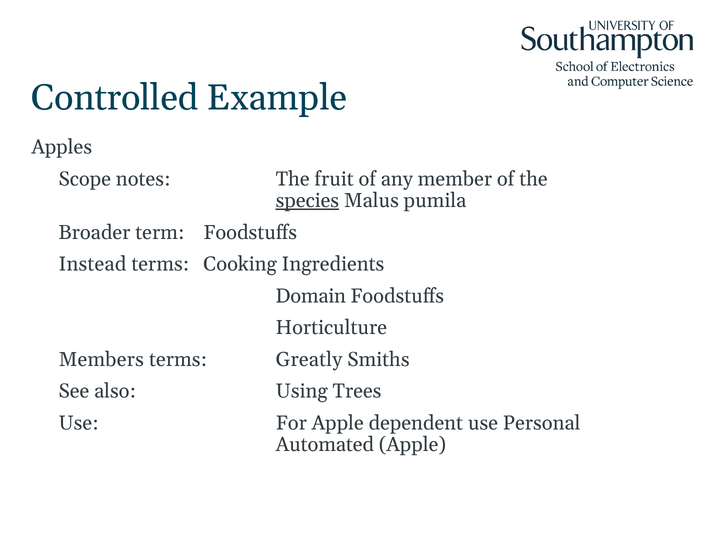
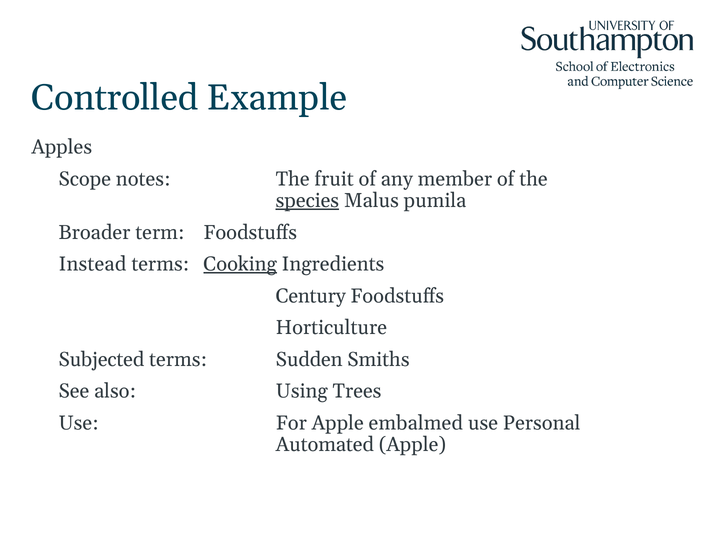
Cooking underline: none -> present
Domain: Domain -> Century
Members: Members -> Subjected
Greatly: Greatly -> Sudden
dependent: dependent -> embalmed
